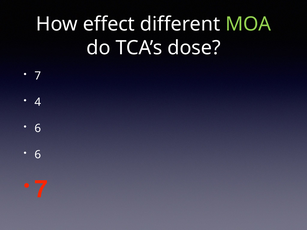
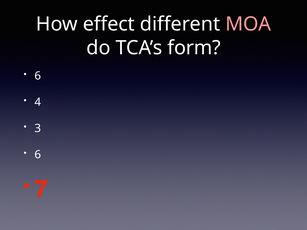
MOA colour: light green -> pink
dose: dose -> form
7 at (38, 76): 7 -> 6
6 at (38, 129): 6 -> 3
